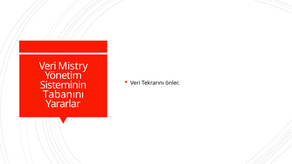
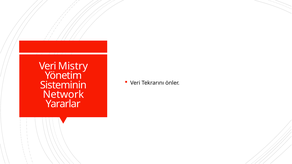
Tabanını: Tabanını -> Network
